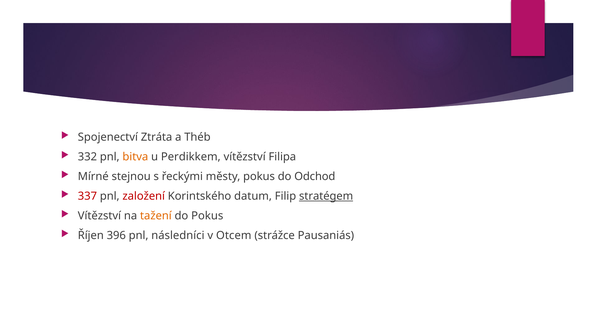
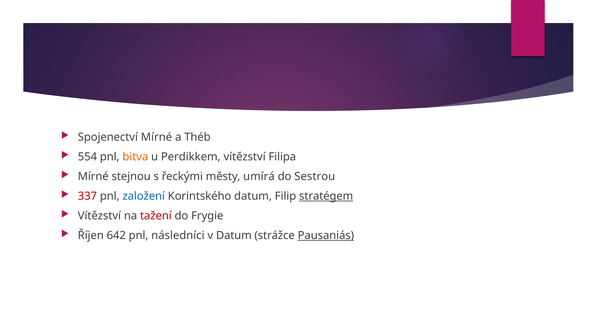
Spojenectví Ztráta: Ztráta -> Mírné
332: 332 -> 554
městy pokus: pokus -> umírá
Odchod: Odchod -> Sestrou
založení colour: red -> blue
tažení colour: orange -> red
do Pokus: Pokus -> Frygie
396: 396 -> 642
v Otcem: Otcem -> Datum
Pausaniás underline: none -> present
